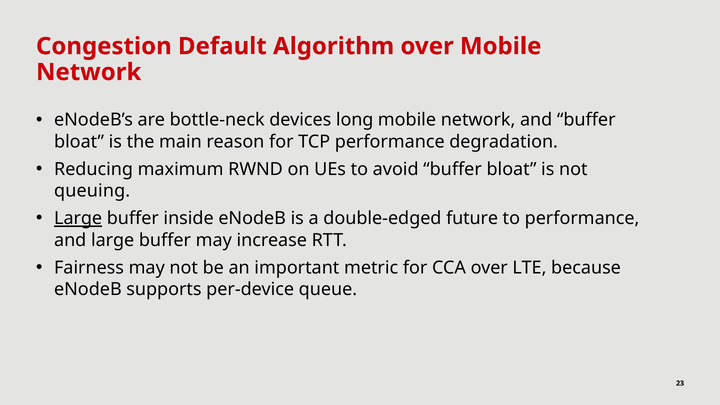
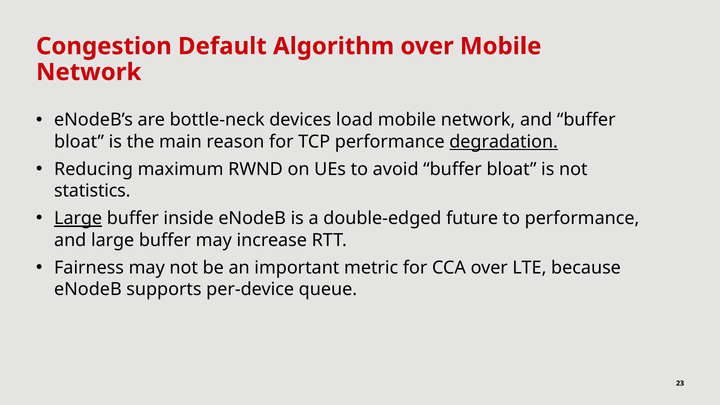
long: long -> load
degradation underline: none -> present
queuing: queuing -> statistics
